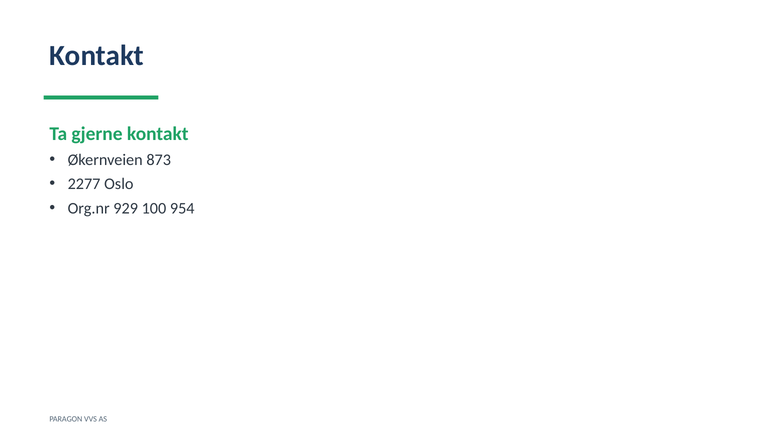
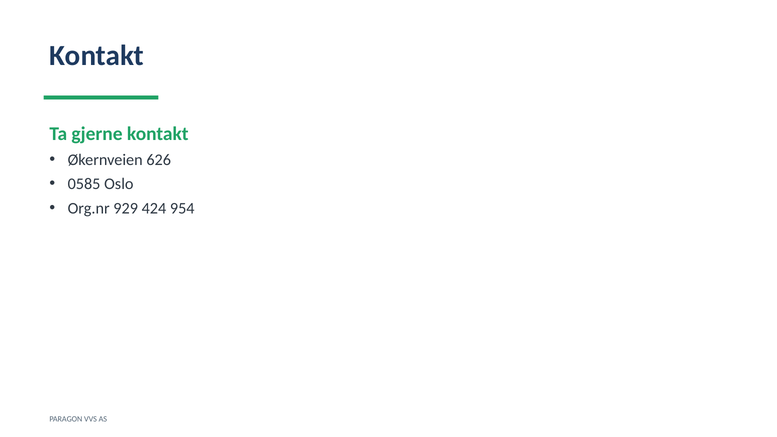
873: 873 -> 626
2277: 2277 -> 0585
100: 100 -> 424
